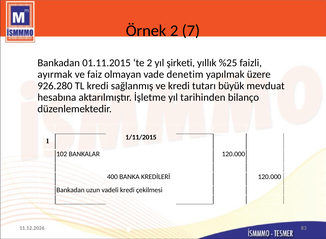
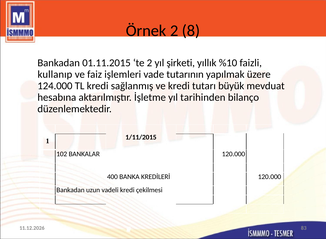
7: 7 -> 8
%25: %25 -> %10
ayırmak: ayırmak -> kullanıp
olmayan: olmayan -> işlemleri
denetim: denetim -> tutarının
926.280: 926.280 -> 124.000
